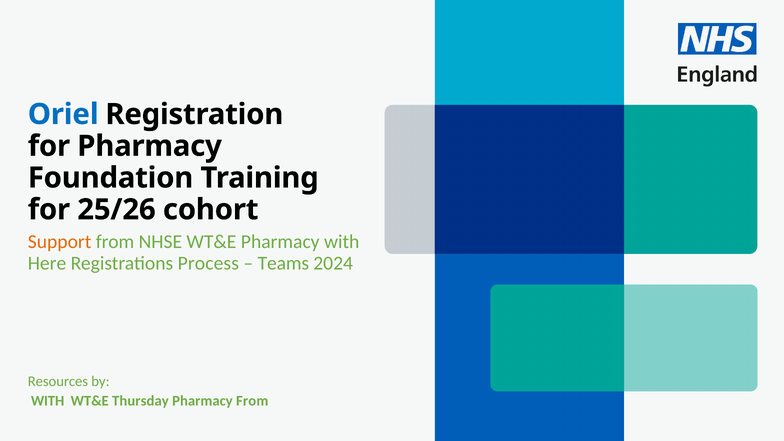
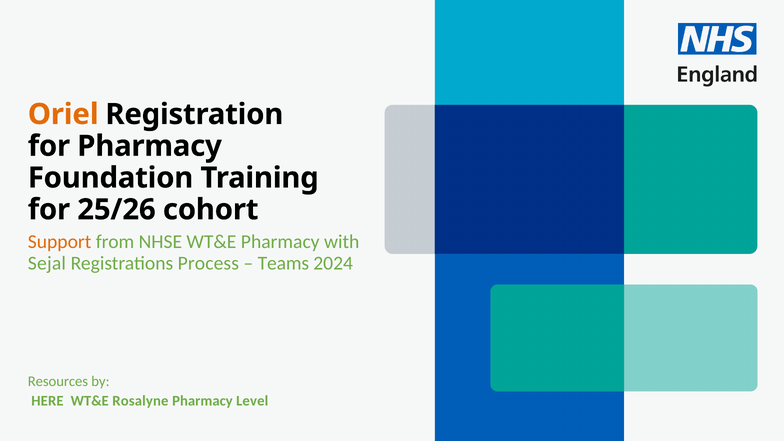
Oriel colour: blue -> orange
Here: Here -> Sejal
WITH at (48, 401): WITH -> HERE
Thursday: Thursday -> Rosalyne
Pharmacy From: From -> Level
